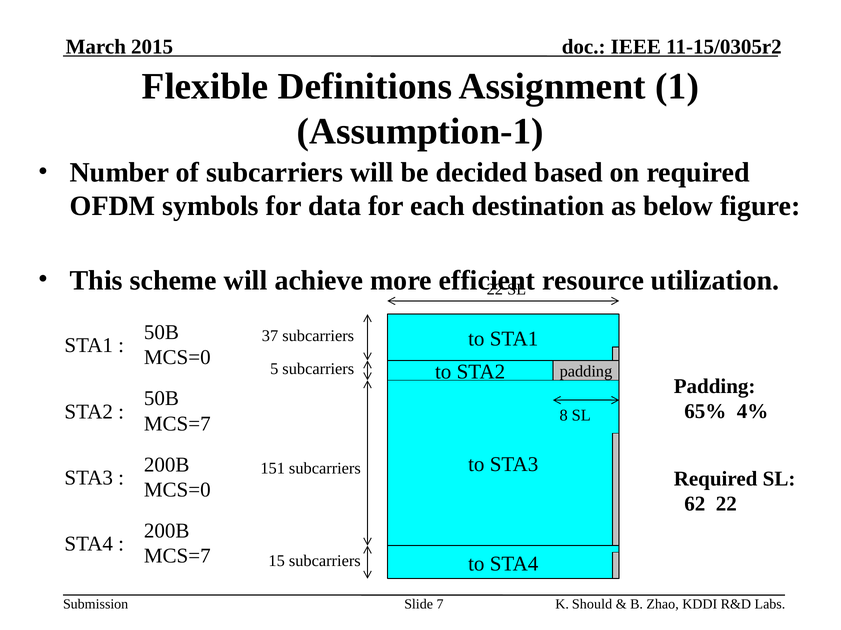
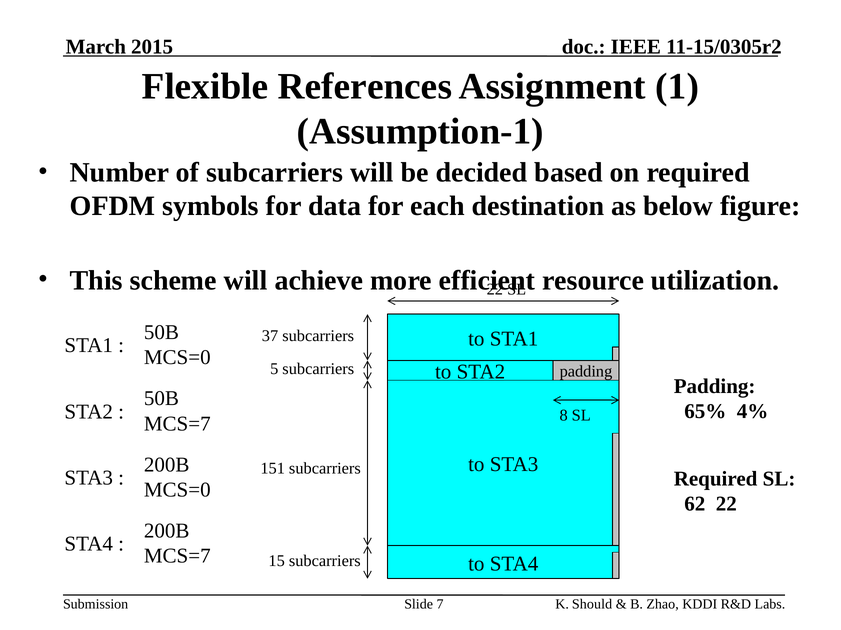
Definitions: Definitions -> References
